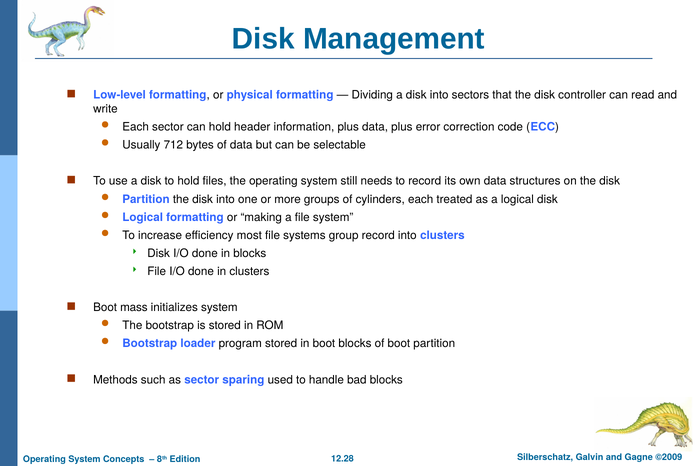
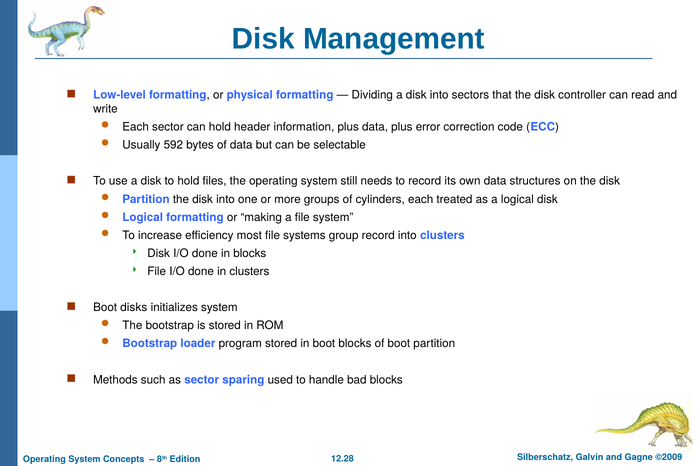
712: 712 -> 592
mass: mass -> disks
